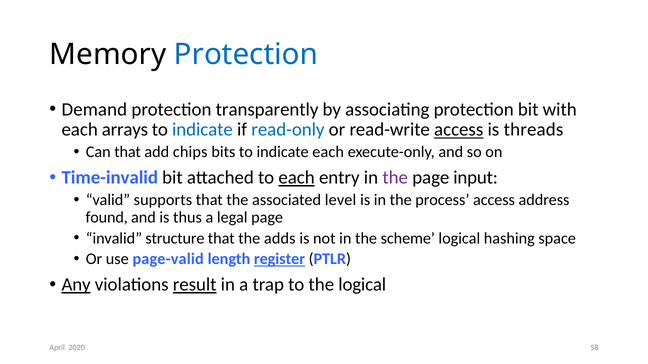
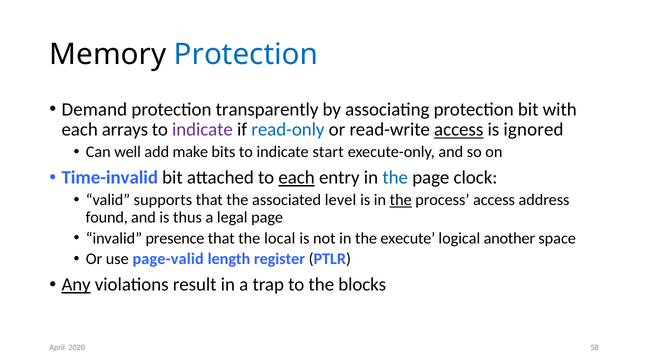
indicate at (202, 130) colour: blue -> purple
threads: threads -> ignored
Can that: that -> well
chips: chips -> make
indicate each: each -> start
the at (395, 178) colour: purple -> blue
input: input -> clock
the at (401, 200) underline: none -> present
structure: structure -> presence
adds: adds -> local
scheme: scheme -> execute
hashing: hashing -> another
register underline: present -> none
result underline: present -> none
the logical: logical -> blocks
